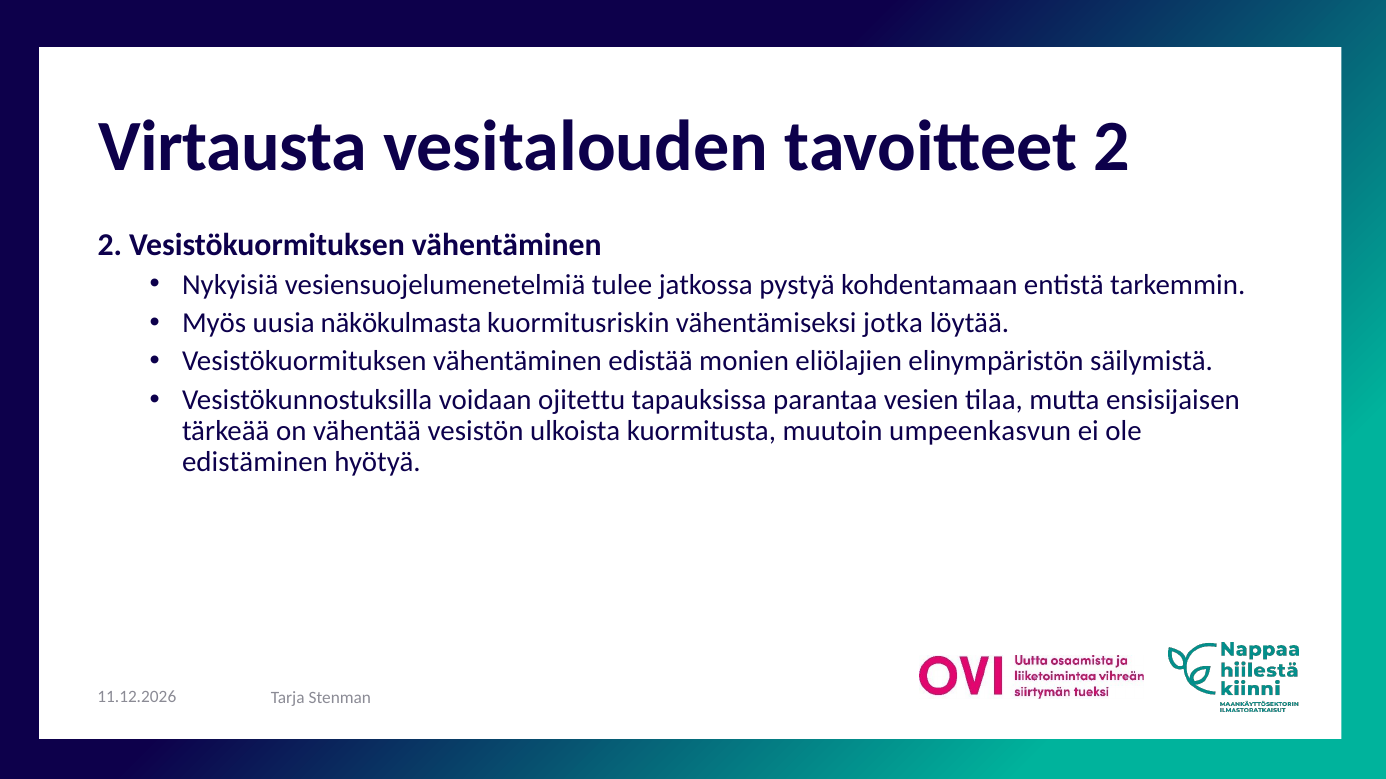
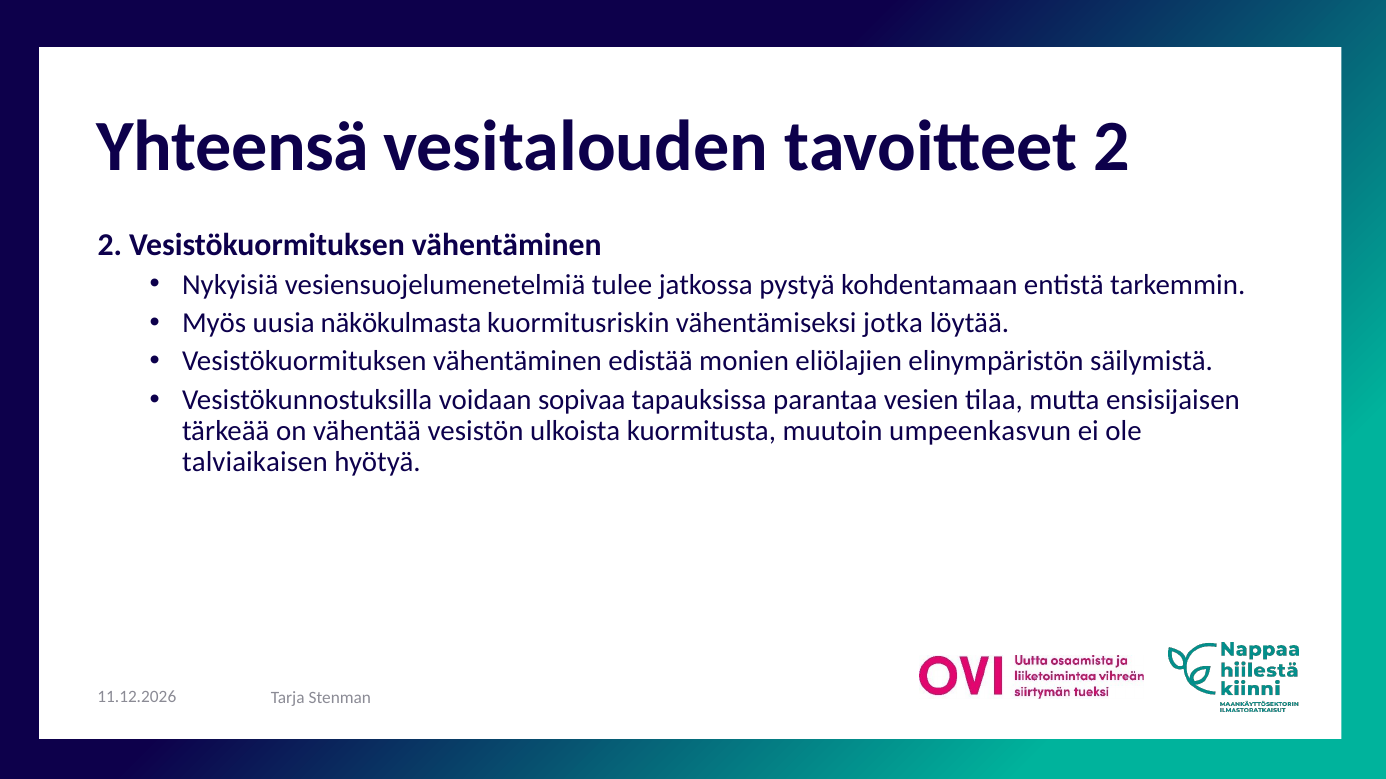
Virtausta: Virtausta -> Yhteensä
ojitettu: ojitettu -> sopivaa
edistäminen: edistäminen -> talviaikaisen
